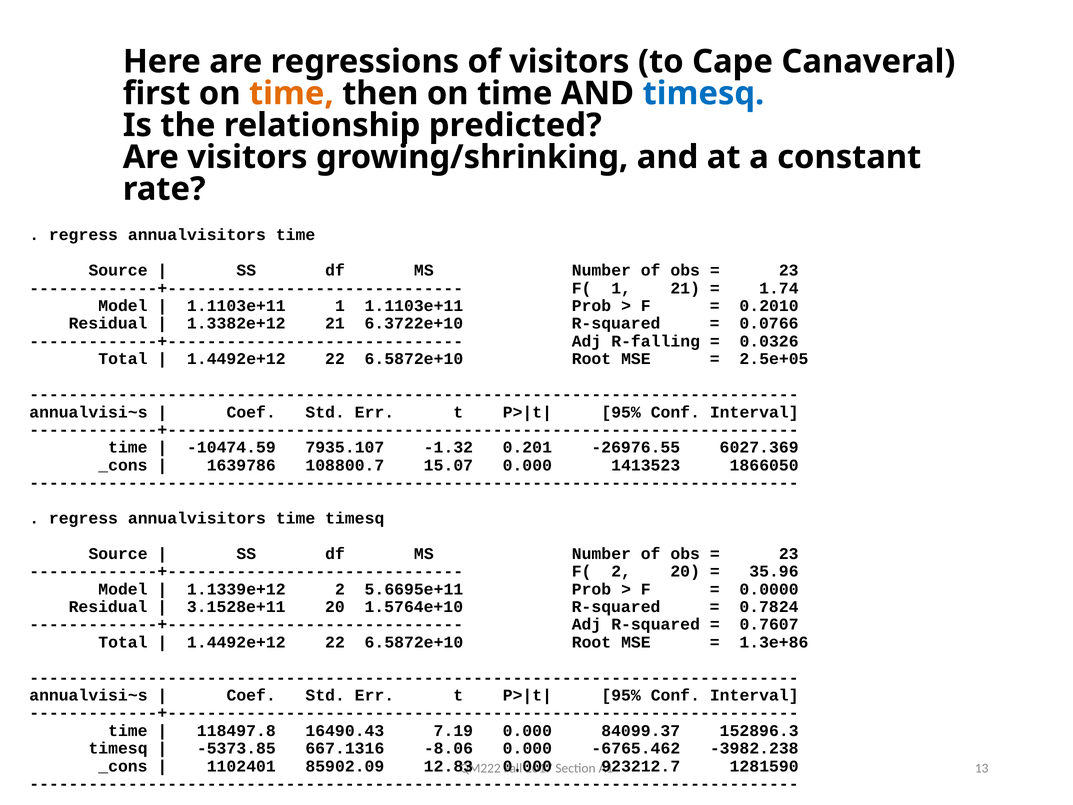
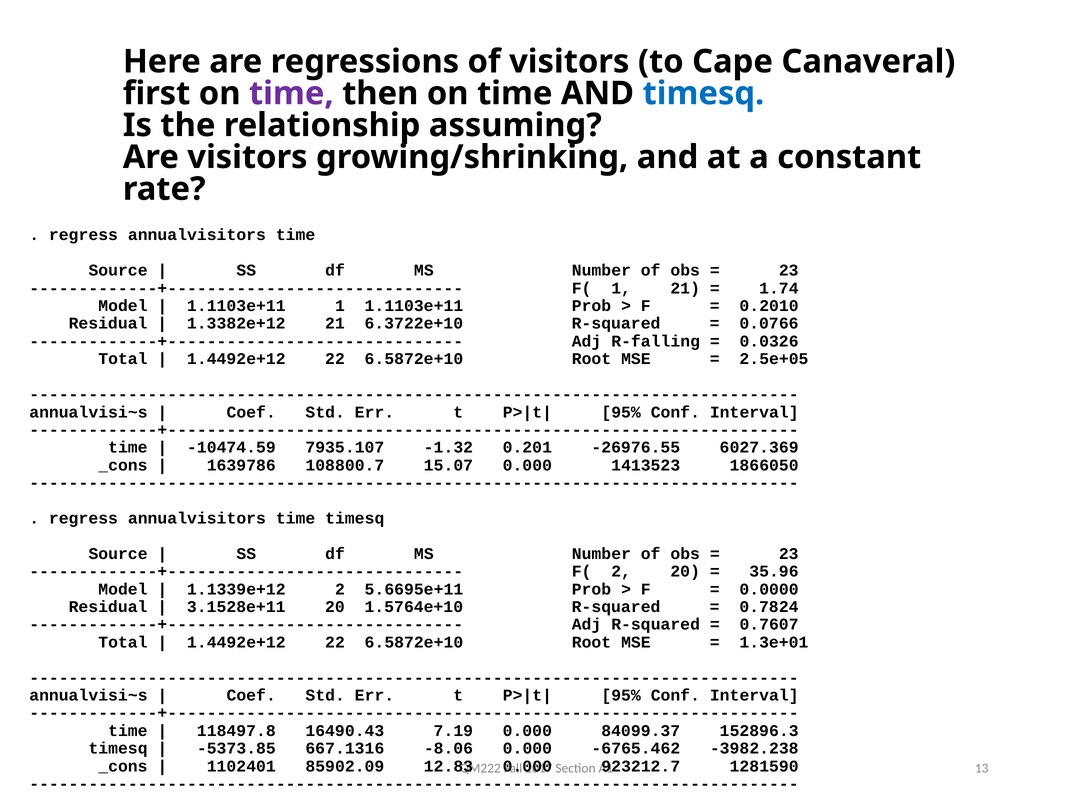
time at (291, 93) colour: orange -> purple
predicted: predicted -> assuming
1.3e+86: 1.3e+86 -> 1.3e+01
